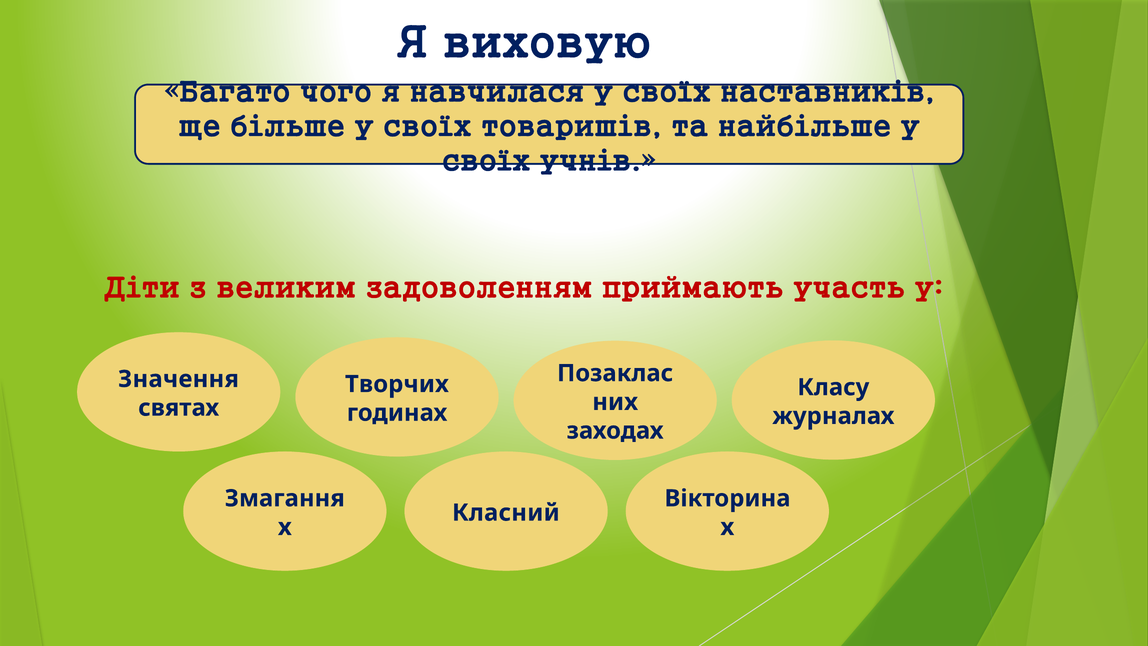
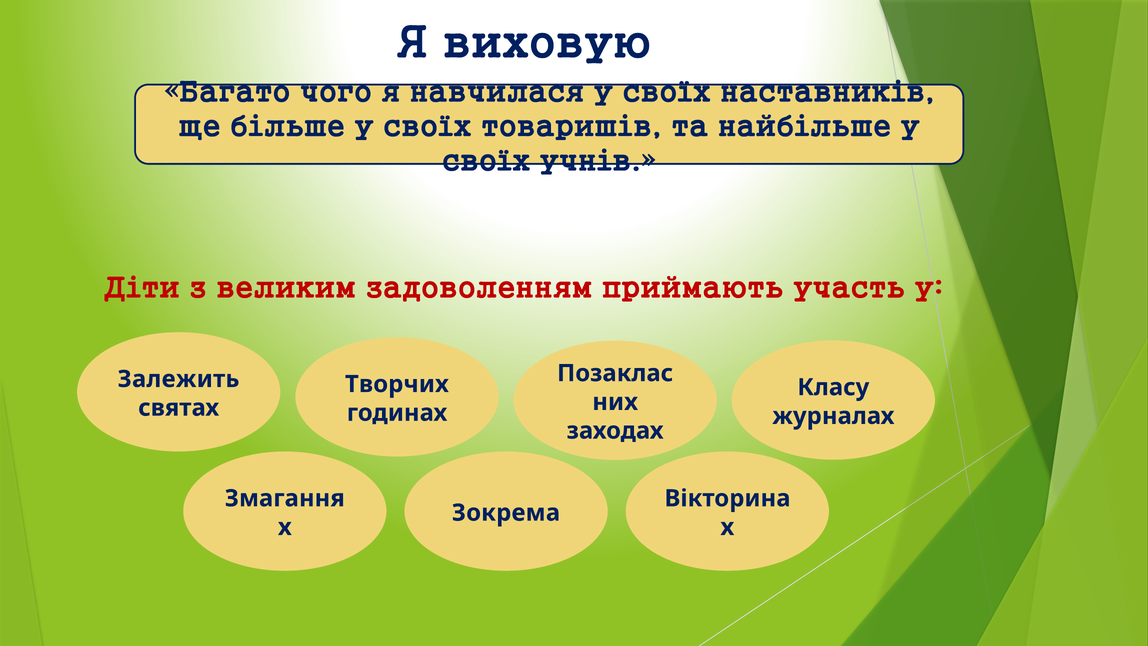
Значення: Значення -> Залежить
Класний: Класний -> Зокрема
